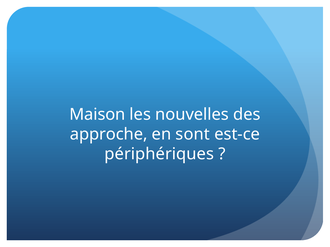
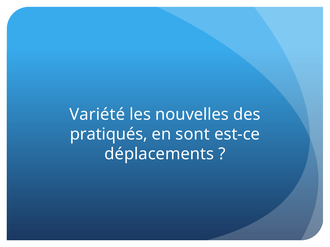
Maison: Maison -> Variété
approche: approche -> pratiqués
périphériques: périphériques -> déplacements
